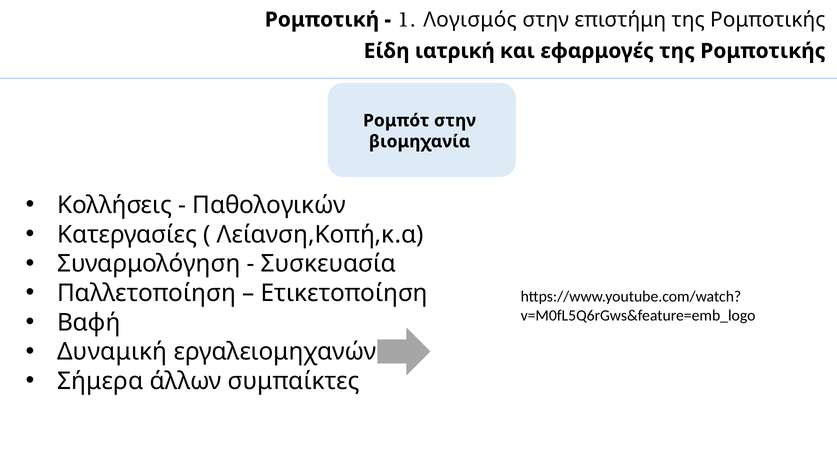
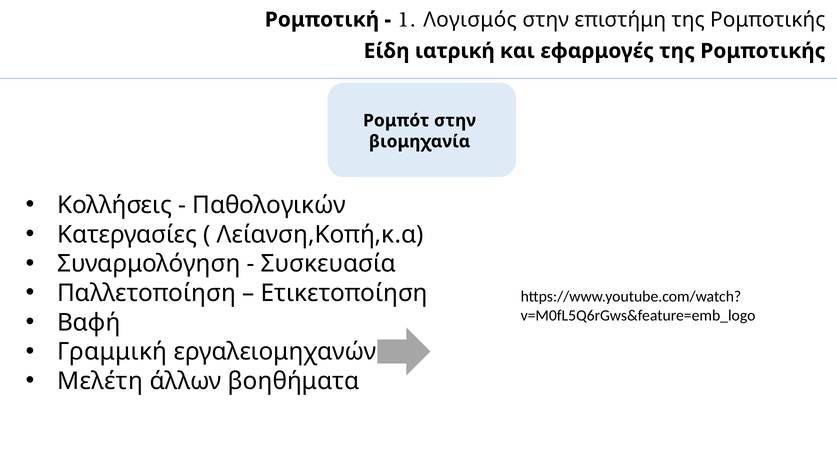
Δυναμική: Δυναμική -> Γραμμική
Σήμερα: Σήμερα -> Μελέτη
συμπαίκτες: συμπαίκτες -> βοηθήματα
